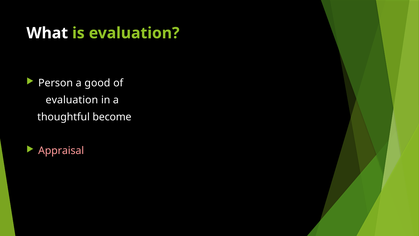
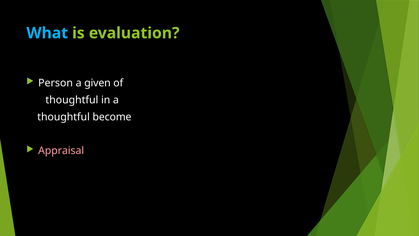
What colour: white -> light blue
good: good -> given
evaluation at (72, 100): evaluation -> thoughtful
